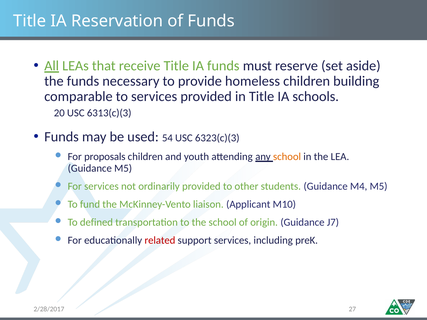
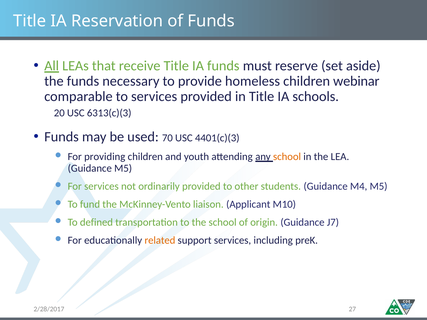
building: building -> webinar
54: 54 -> 70
6323(c)(3: 6323(c)(3 -> 4401(c)(3
proposals: proposals -> providing
related colour: red -> orange
